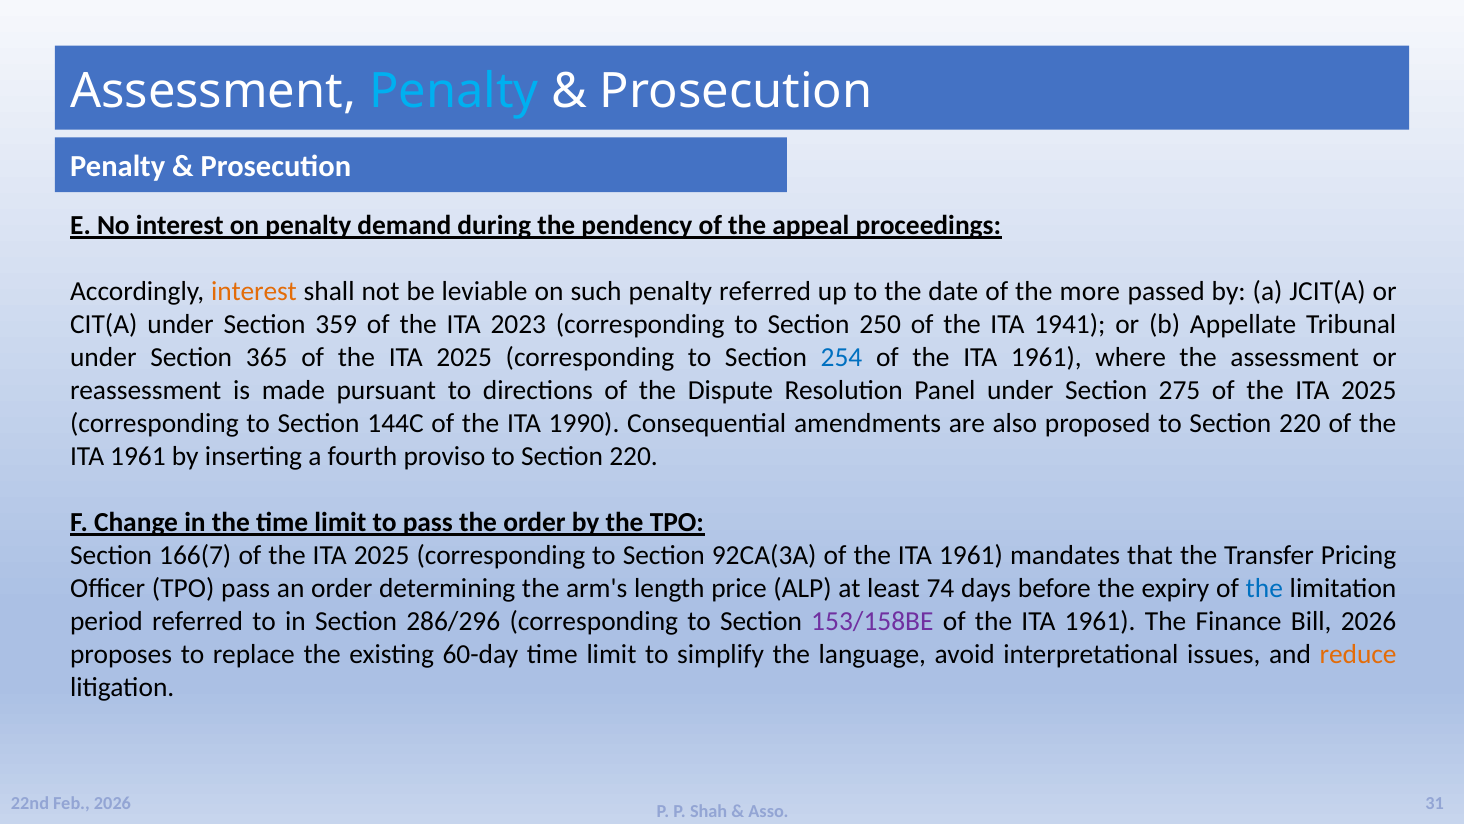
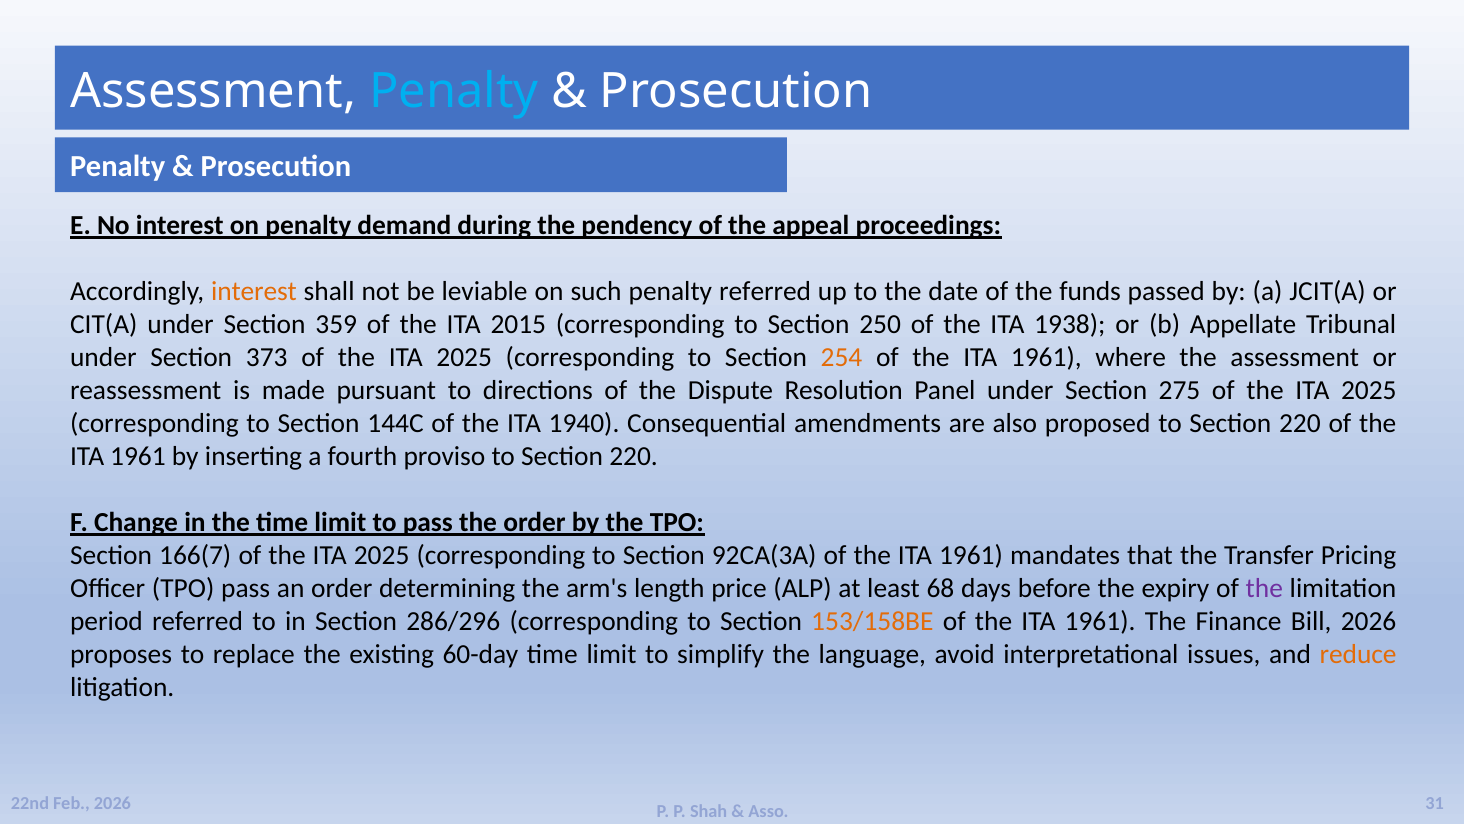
more: more -> funds
2023: 2023 -> 2015
1941: 1941 -> 1938
365: 365 -> 373
254 colour: blue -> orange
1990: 1990 -> 1940
74: 74 -> 68
the at (1264, 588) colour: blue -> purple
153/158BE colour: purple -> orange
